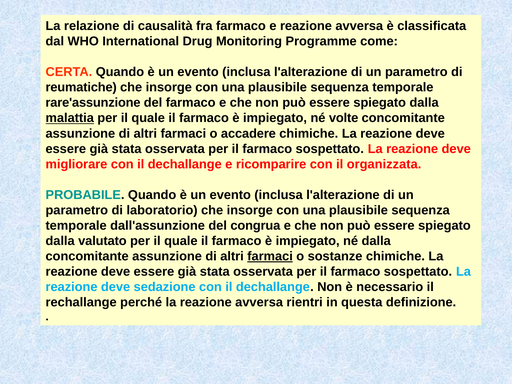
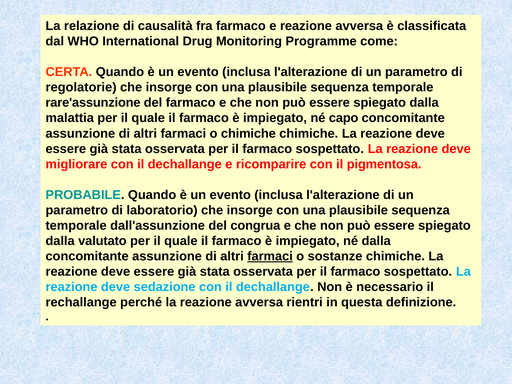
reumatiche: reumatiche -> regolatorie
malattia underline: present -> none
volte: volte -> capo
o accadere: accadere -> chimiche
organizzata: organizzata -> pigmentosa
